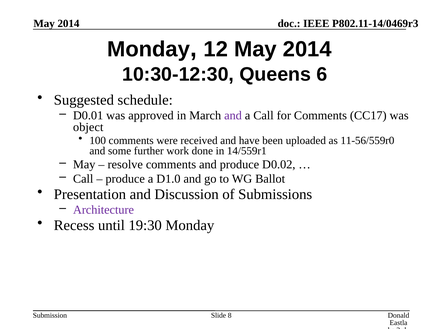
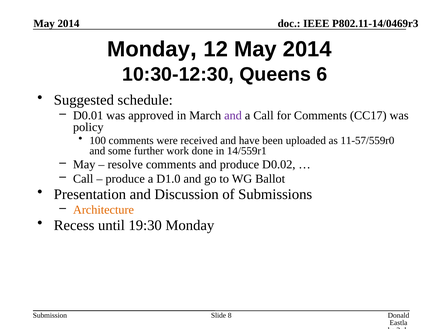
object: object -> policy
11-56/559r0: 11-56/559r0 -> 11-57/559r0
Architecture colour: purple -> orange
